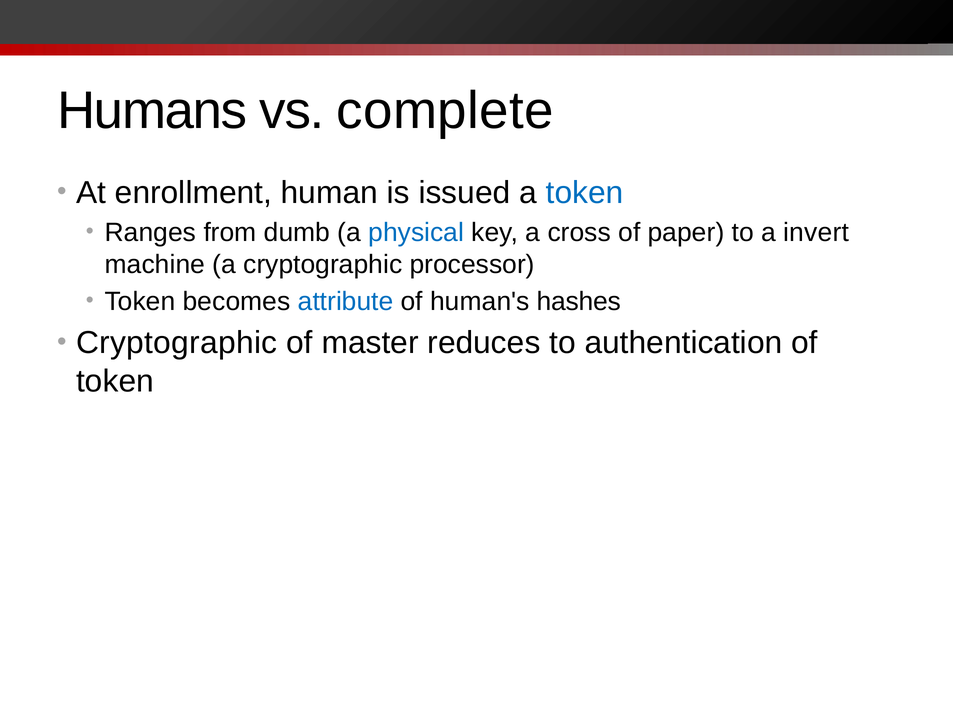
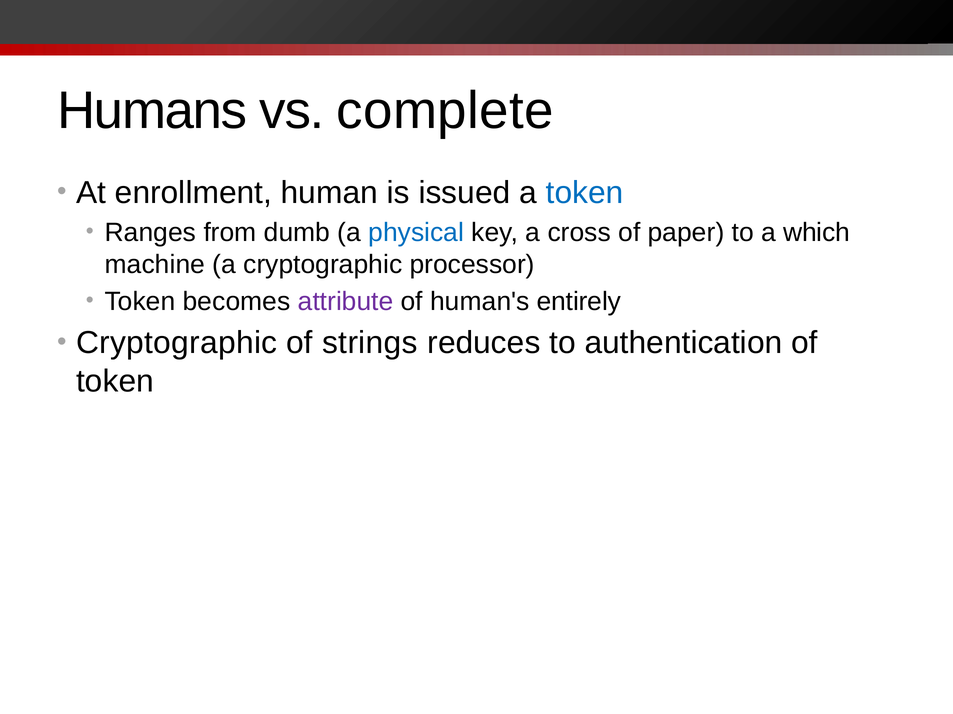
invert: invert -> which
attribute colour: blue -> purple
hashes: hashes -> entirely
master: master -> strings
